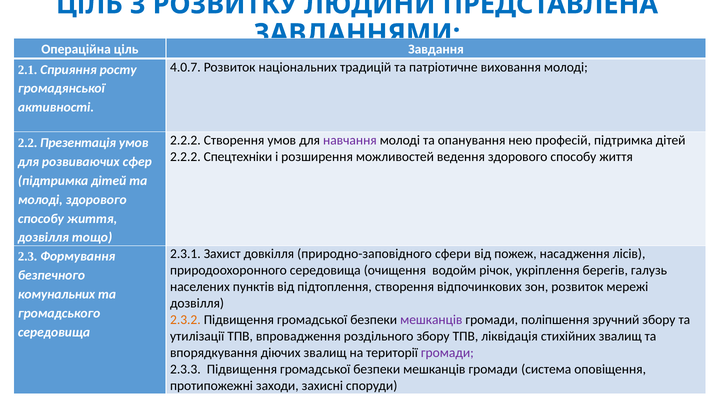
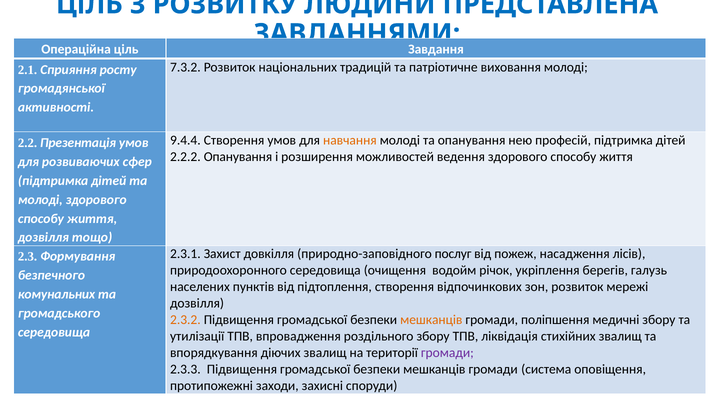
4.0.7: 4.0.7 -> 7.3.2
2.2.2 at (185, 140): 2.2.2 -> 9.4.4
навчання colour: purple -> orange
2.2.2 Спецтехніки: Спецтехніки -> Опанування
сфери: сфери -> послуг
мешканців at (431, 320) colour: purple -> orange
зручний: зручний -> медичні
